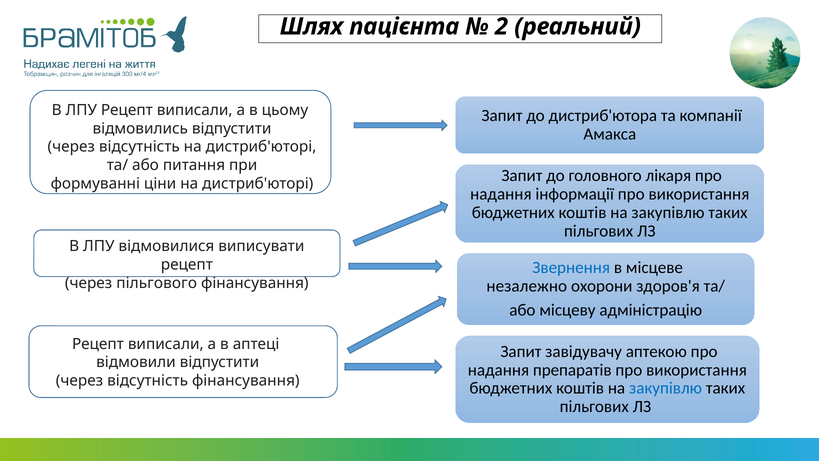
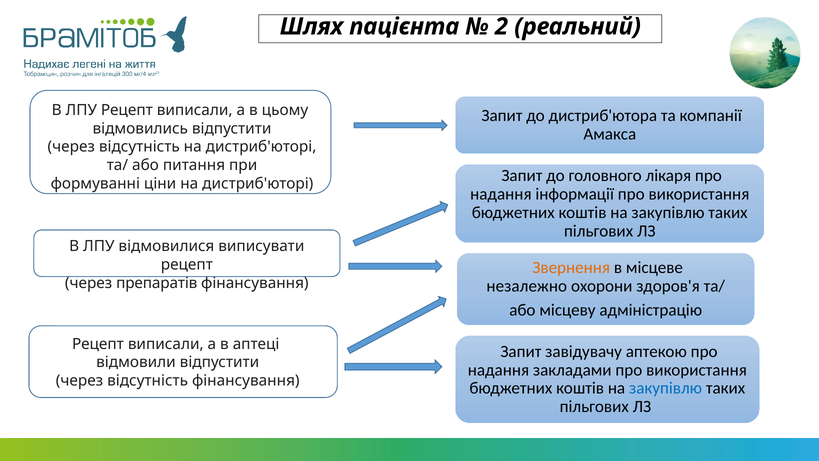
Звернення colour: blue -> orange
пільгового: пільгового -> препаратів
препаратів: препаратів -> закладами
